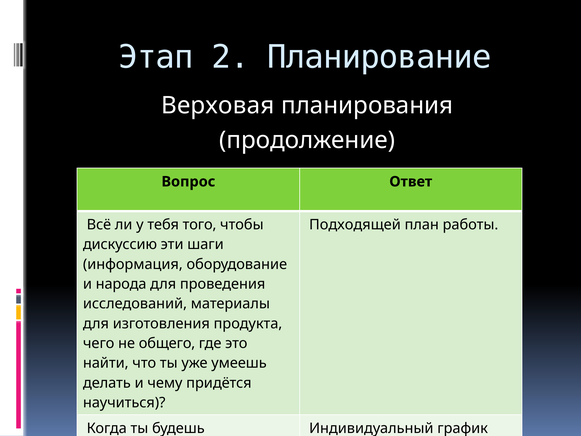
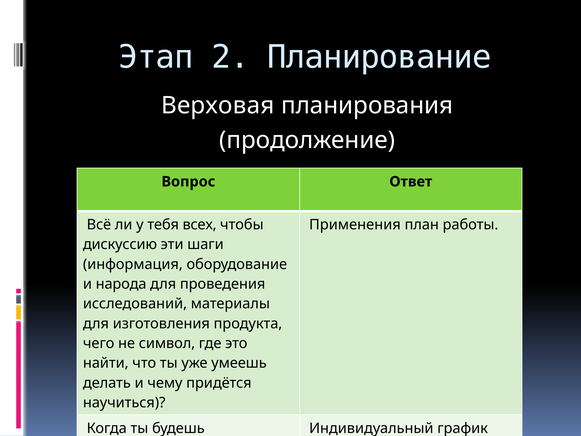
того: того -> всех
Подходящей: Подходящей -> Применения
общего: общего -> символ
